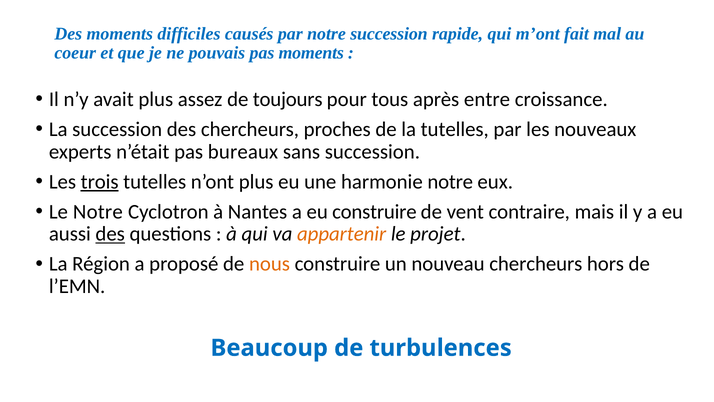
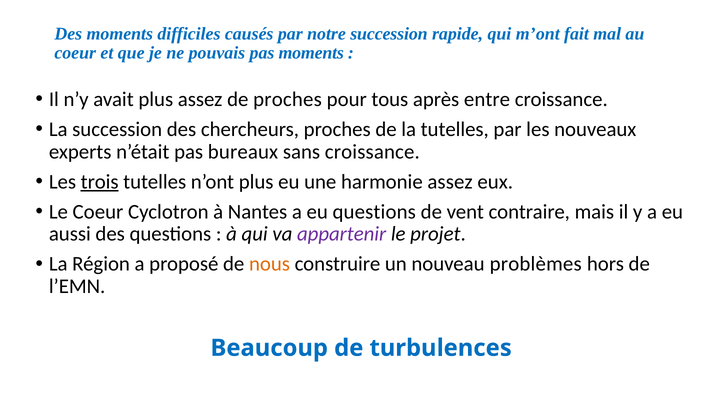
de toujours: toujours -> proches
sans succession: succession -> croissance
harmonie notre: notre -> assez
Le Notre: Notre -> Coeur
eu construire: construire -> questions
des at (110, 234) underline: present -> none
appartenir colour: orange -> purple
nouveau chercheurs: chercheurs -> problèmes
